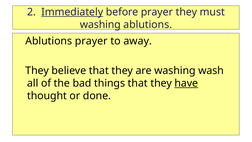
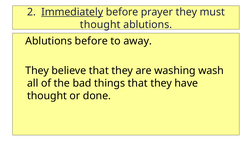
washing at (100, 25): washing -> thought
Ablutions prayer: prayer -> before
have underline: present -> none
